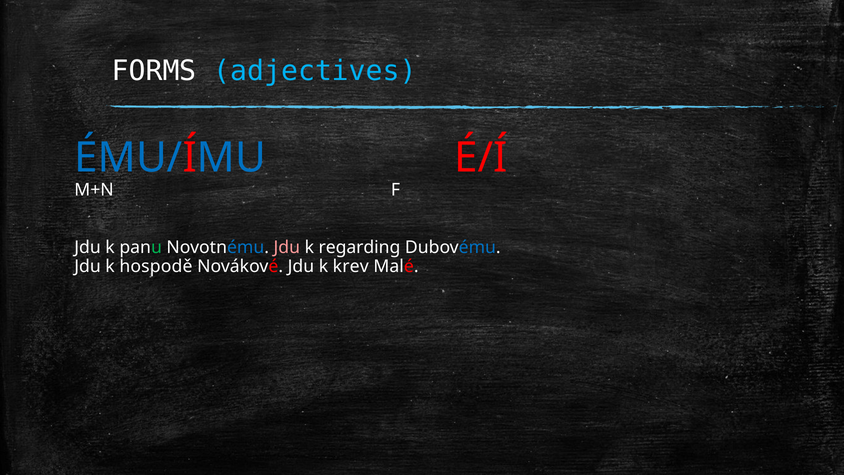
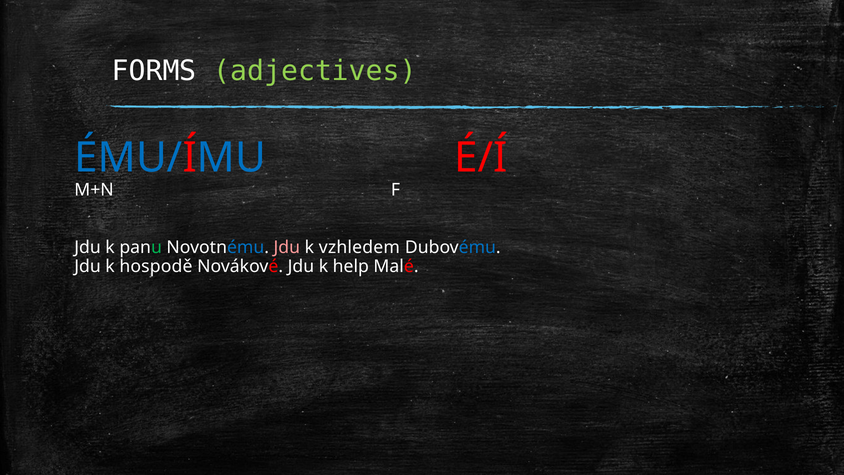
adjectives colour: light blue -> light green
regarding: regarding -> vzhledem
krev: krev -> help
